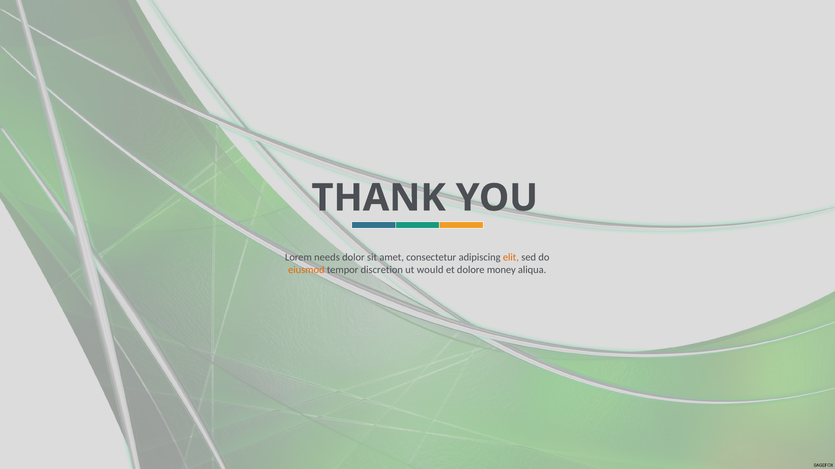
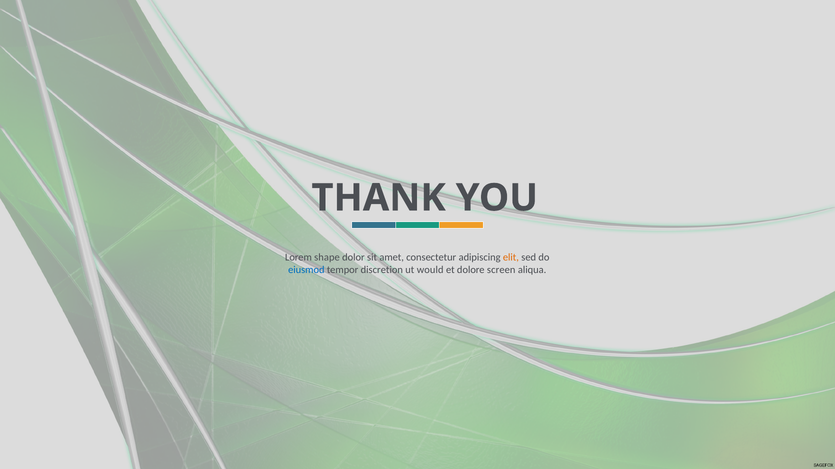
needs: needs -> shape
eiusmod colour: orange -> blue
money: money -> screen
